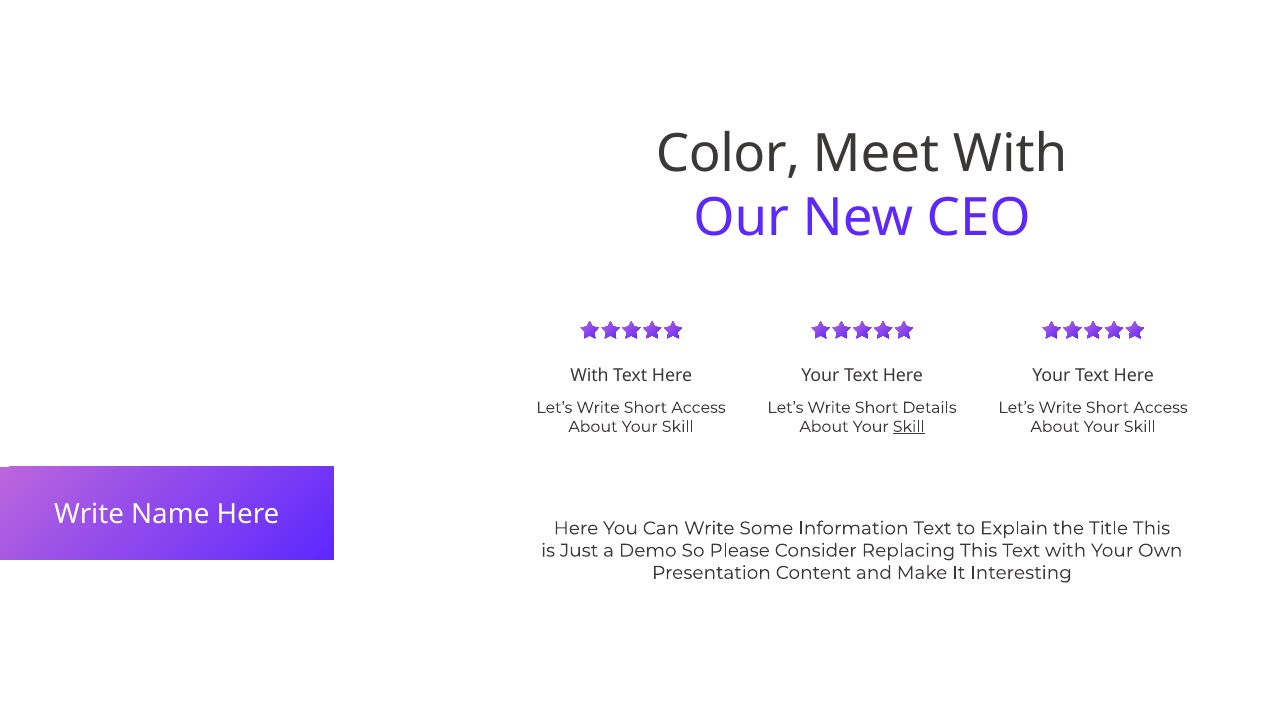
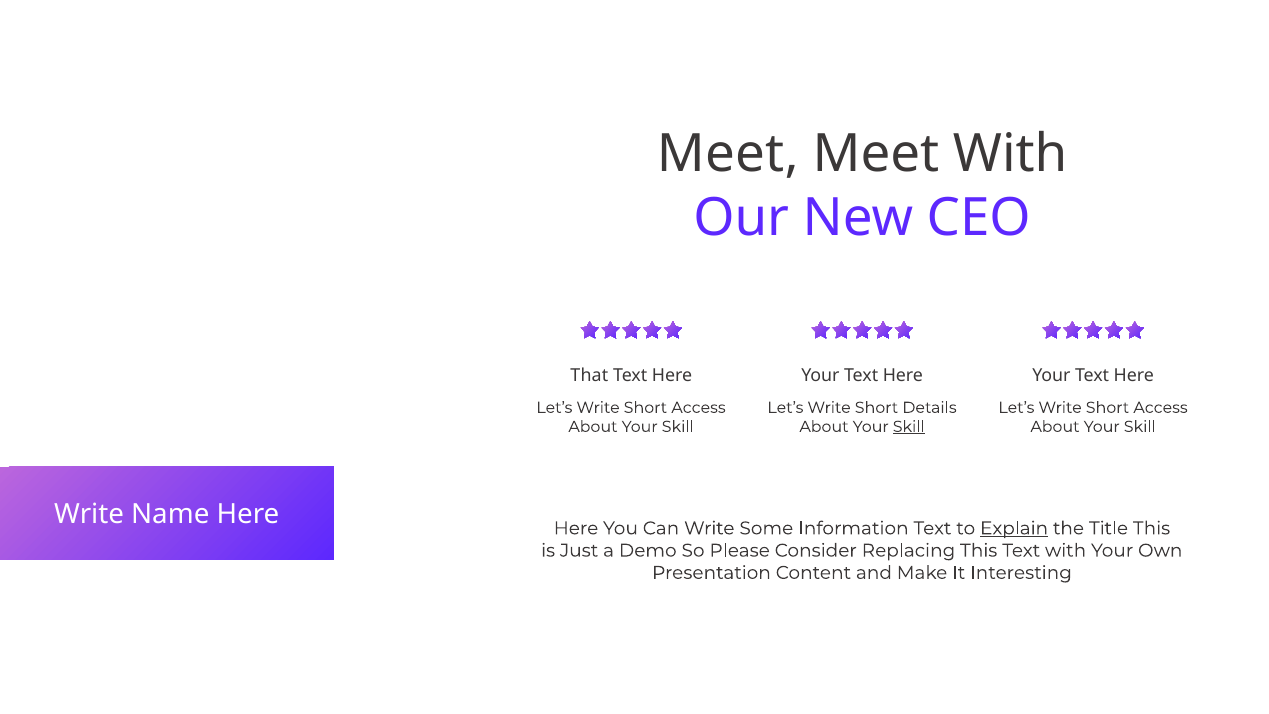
Color at (728, 154): Color -> Meet
With at (590, 376): With -> That
Explain underline: none -> present
